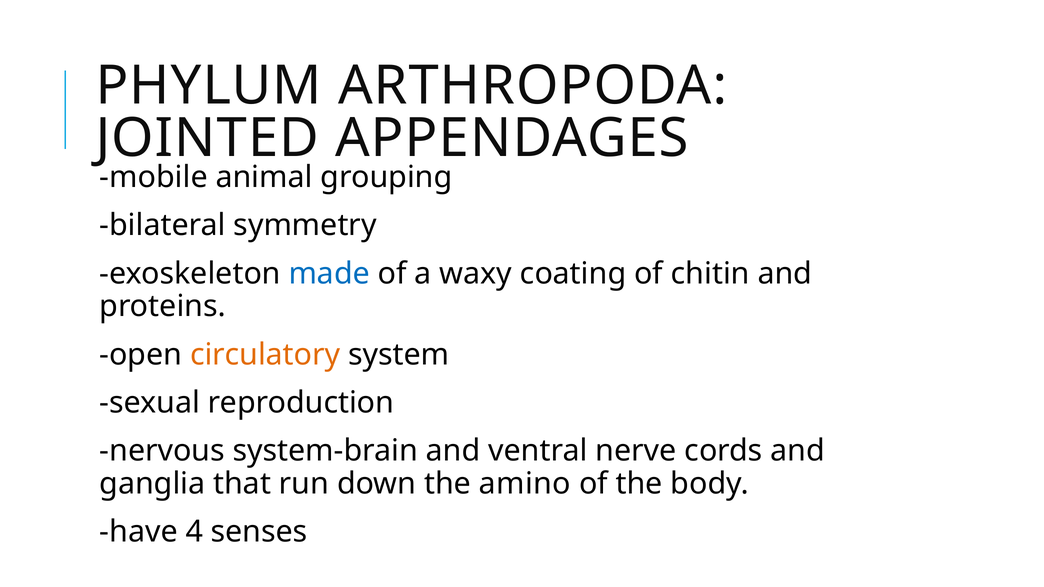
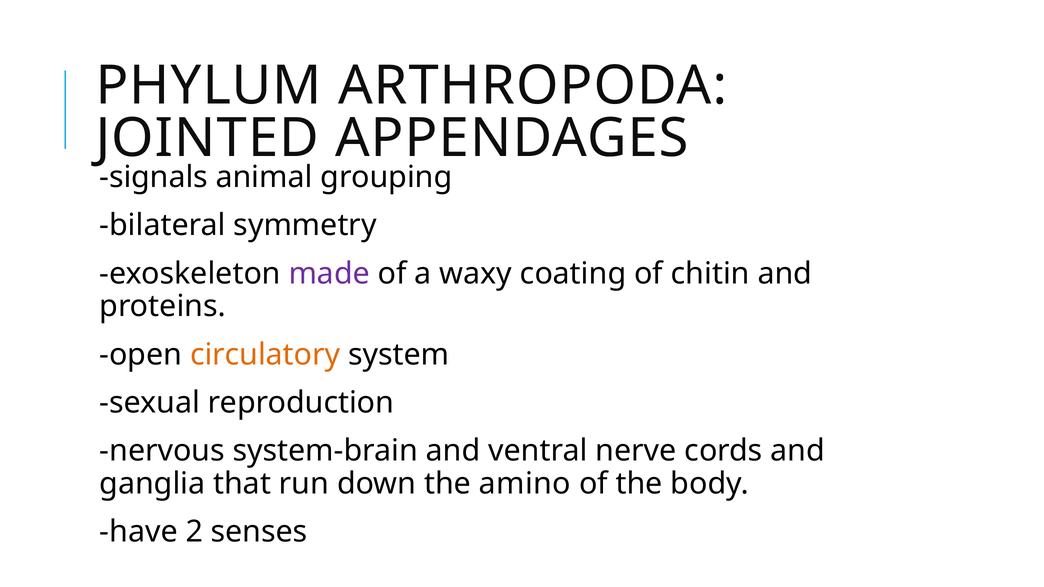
mobile: mobile -> signals
made colour: blue -> purple
4: 4 -> 2
